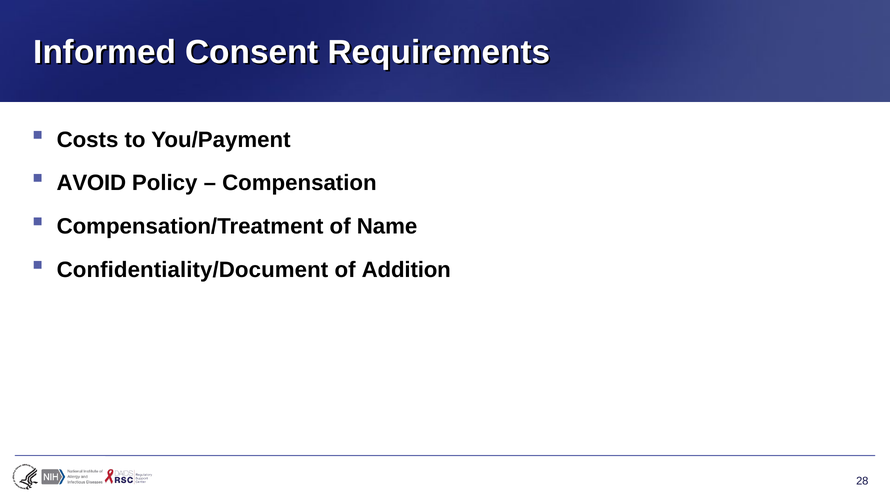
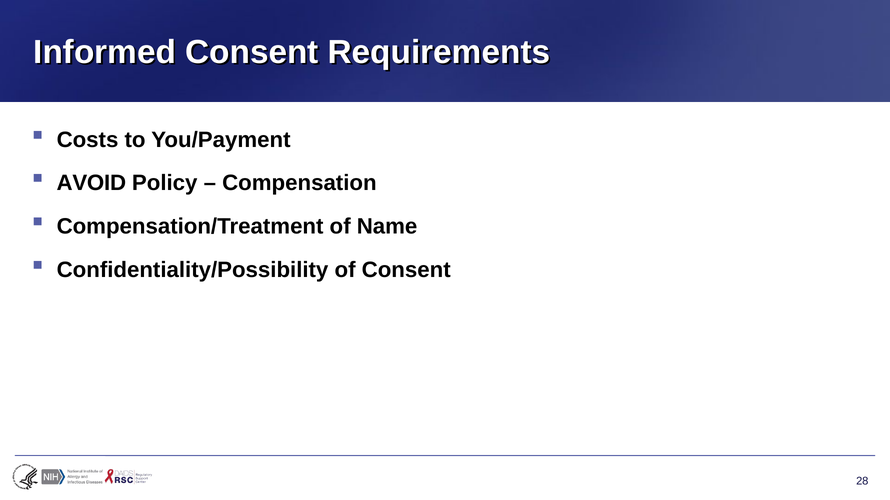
Confidentiality/Document: Confidentiality/Document -> Confidentiality/Possibility
of Addition: Addition -> Consent
